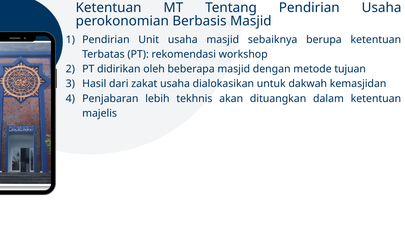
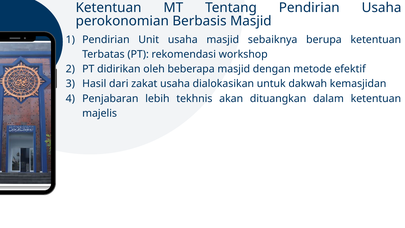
tujuan: tujuan -> efektif
